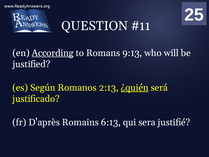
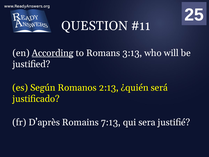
9:13: 9:13 -> 3:13
¿quién underline: present -> none
6:13: 6:13 -> 7:13
